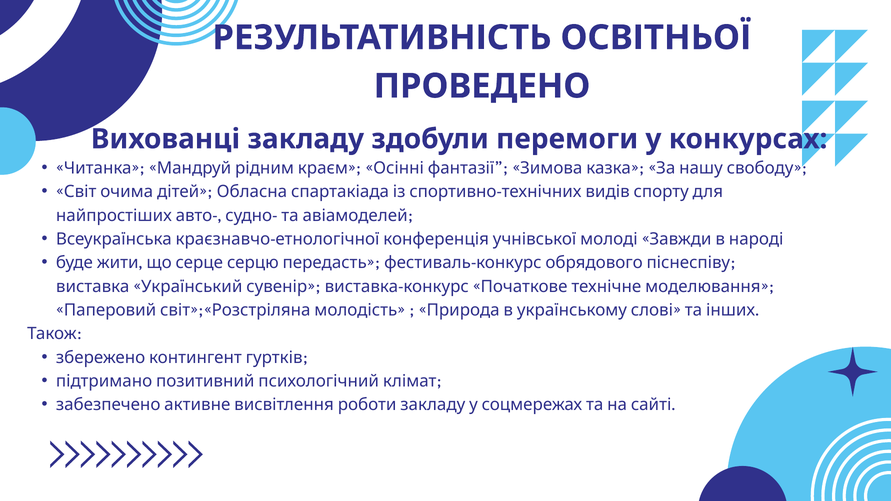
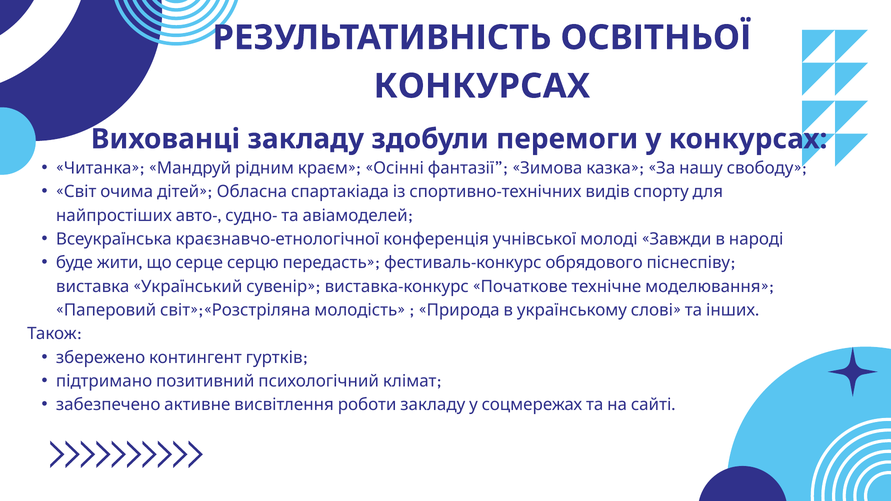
ПРОВЕДЕНО at (482, 86): ПРОВЕДЕНО -> КОНКУРСАХ
